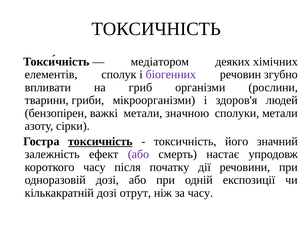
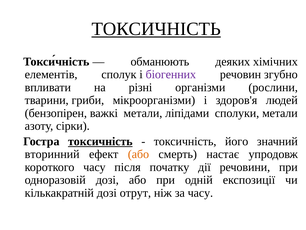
ТОКСИЧНІСТЬ at (156, 29) underline: none -> present
медіатором: медіатором -> обманюють
гриб: гриб -> різні
значною: значною -> ліпідами
залежність: залежність -> вторинний
або at (138, 154) colour: purple -> orange
